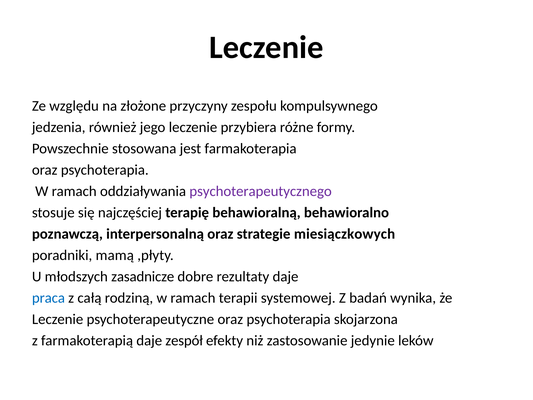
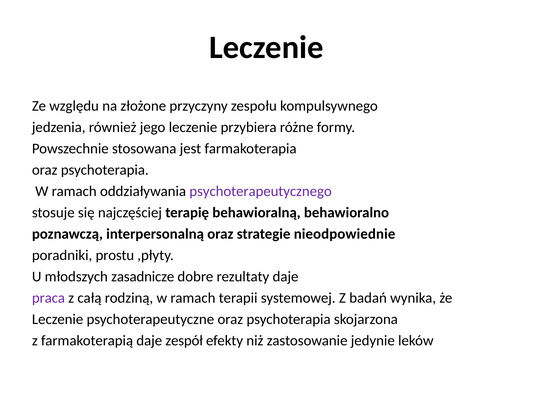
miesiączkowych: miesiączkowych -> nieodpowiednie
mamą: mamą -> prostu
praca colour: blue -> purple
